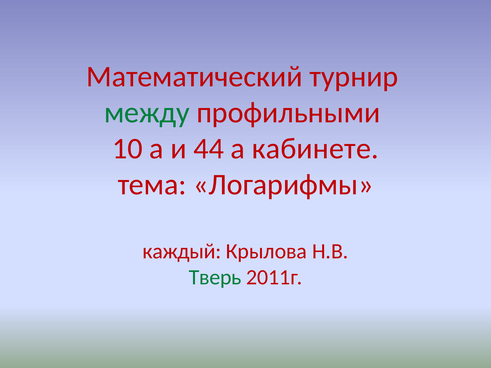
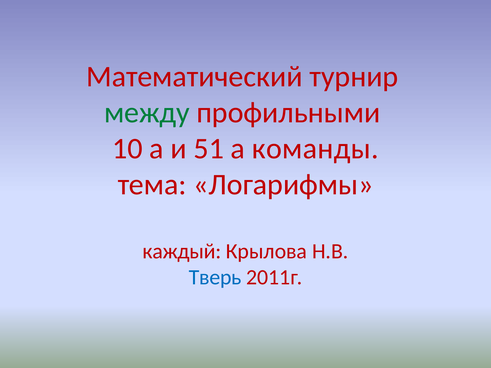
44: 44 -> 51
кабинете: кабинете -> команды
Тверь colour: green -> blue
